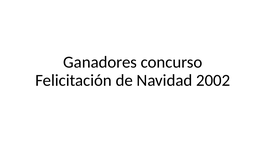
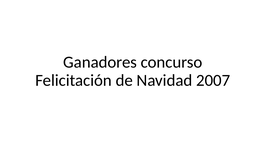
2002: 2002 -> 2007
